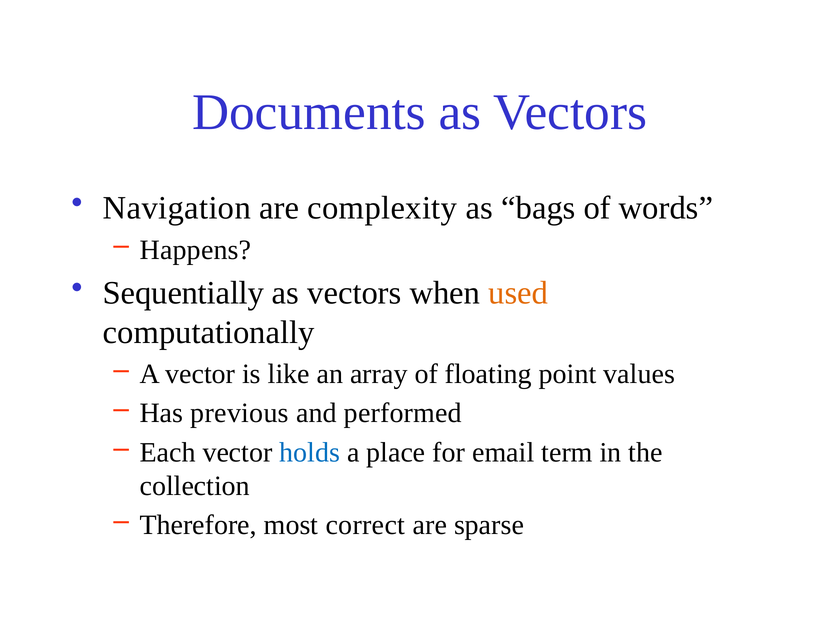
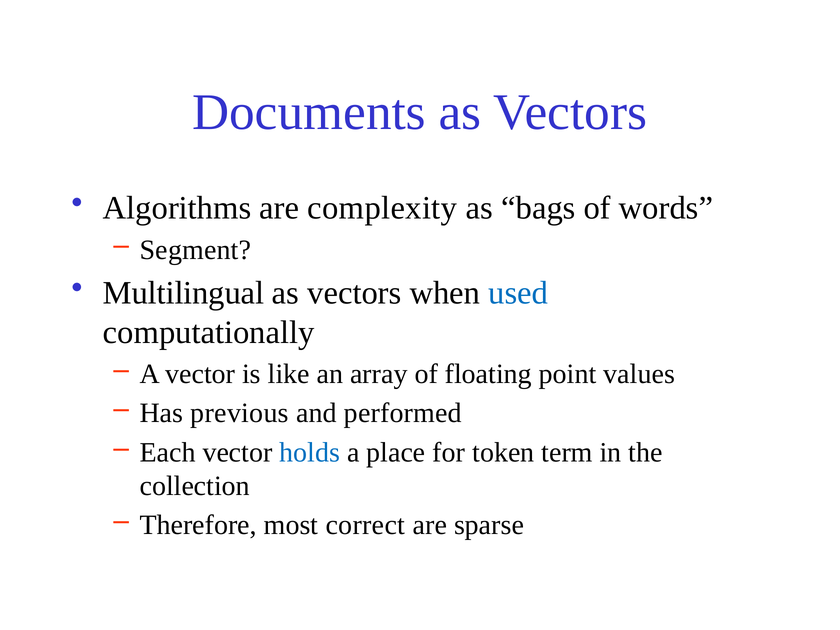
Navigation: Navigation -> Algorithms
Happens: Happens -> Segment
Sequentially: Sequentially -> Multilingual
used colour: orange -> blue
email: email -> token
